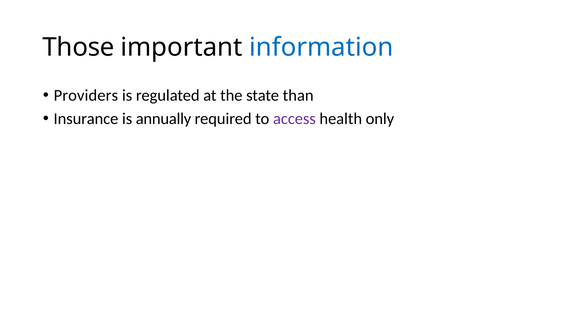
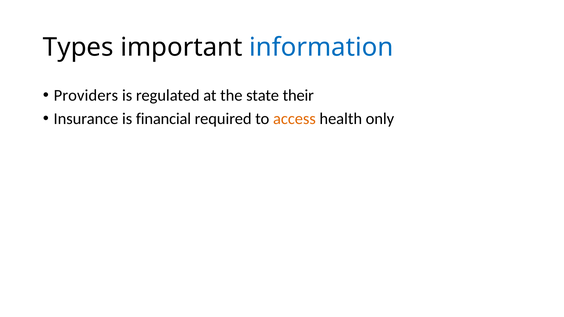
Those: Those -> Types
than: than -> their
annually: annually -> financial
access colour: purple -> orange
